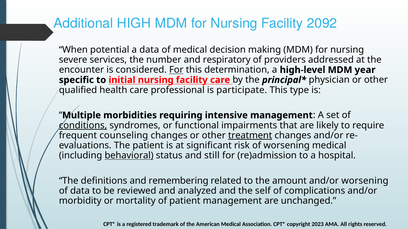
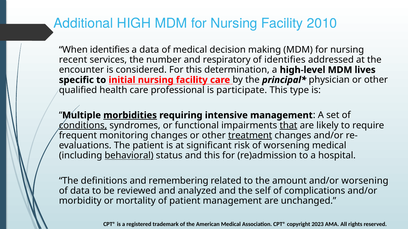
2092: 2092 -> 2010
When potential: potential -> identifies
severe: severe -> recent
of providers: providers -> identifies
For at (176, 70) underline: present -> none
year: year -> lives
morbidities underline: none -> present
that underline: none -> present
counseling: counseling -> monitoring
and still: still -> this
